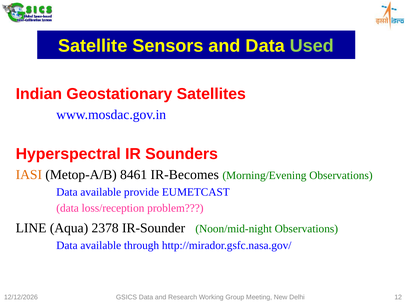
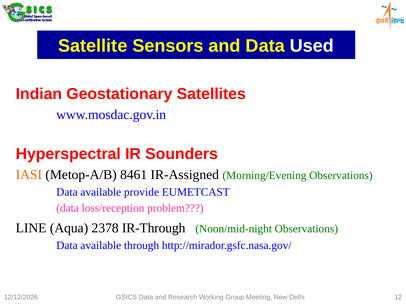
Used colour: light green -> white
IR-Becomes: IR-Becomes -> IR-Assigned
IR-Sounder: IR-Sounder -> IR-Through
